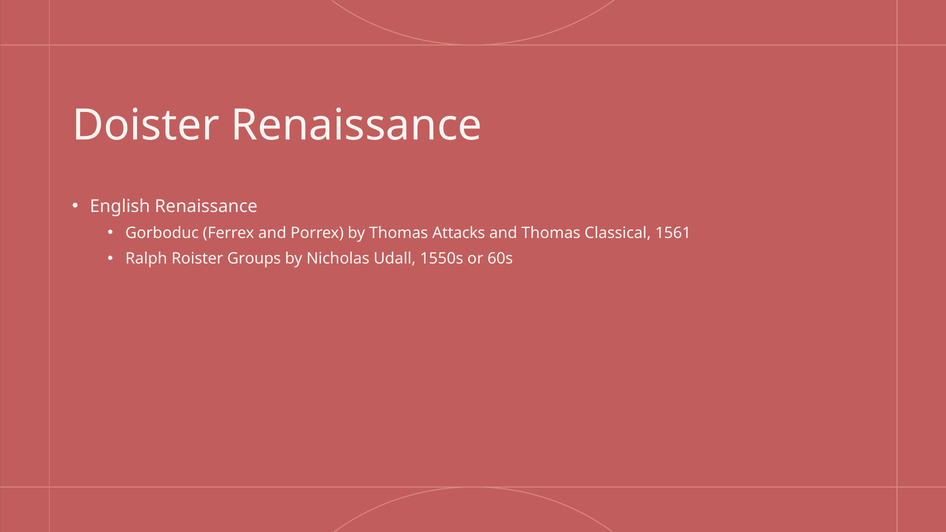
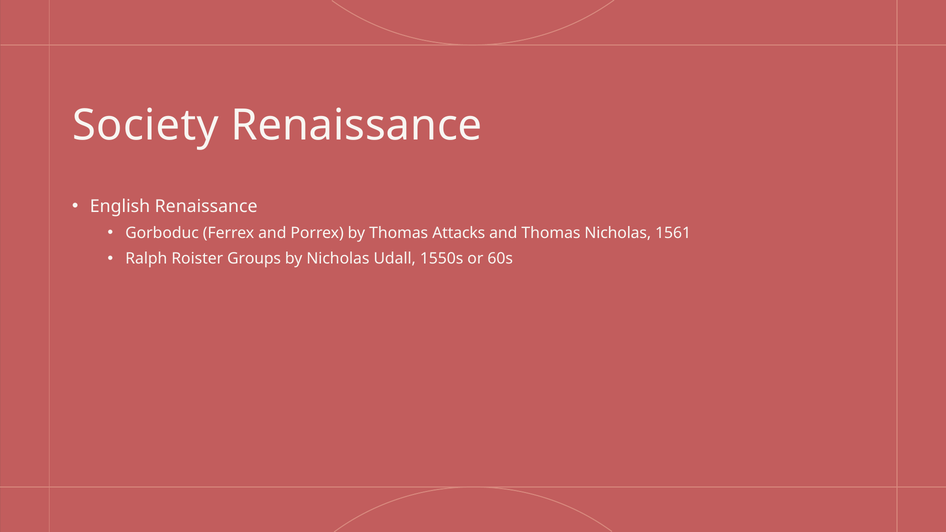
Doister: Doister -> Society
Thomas Classical: Classical -> Nicholas
